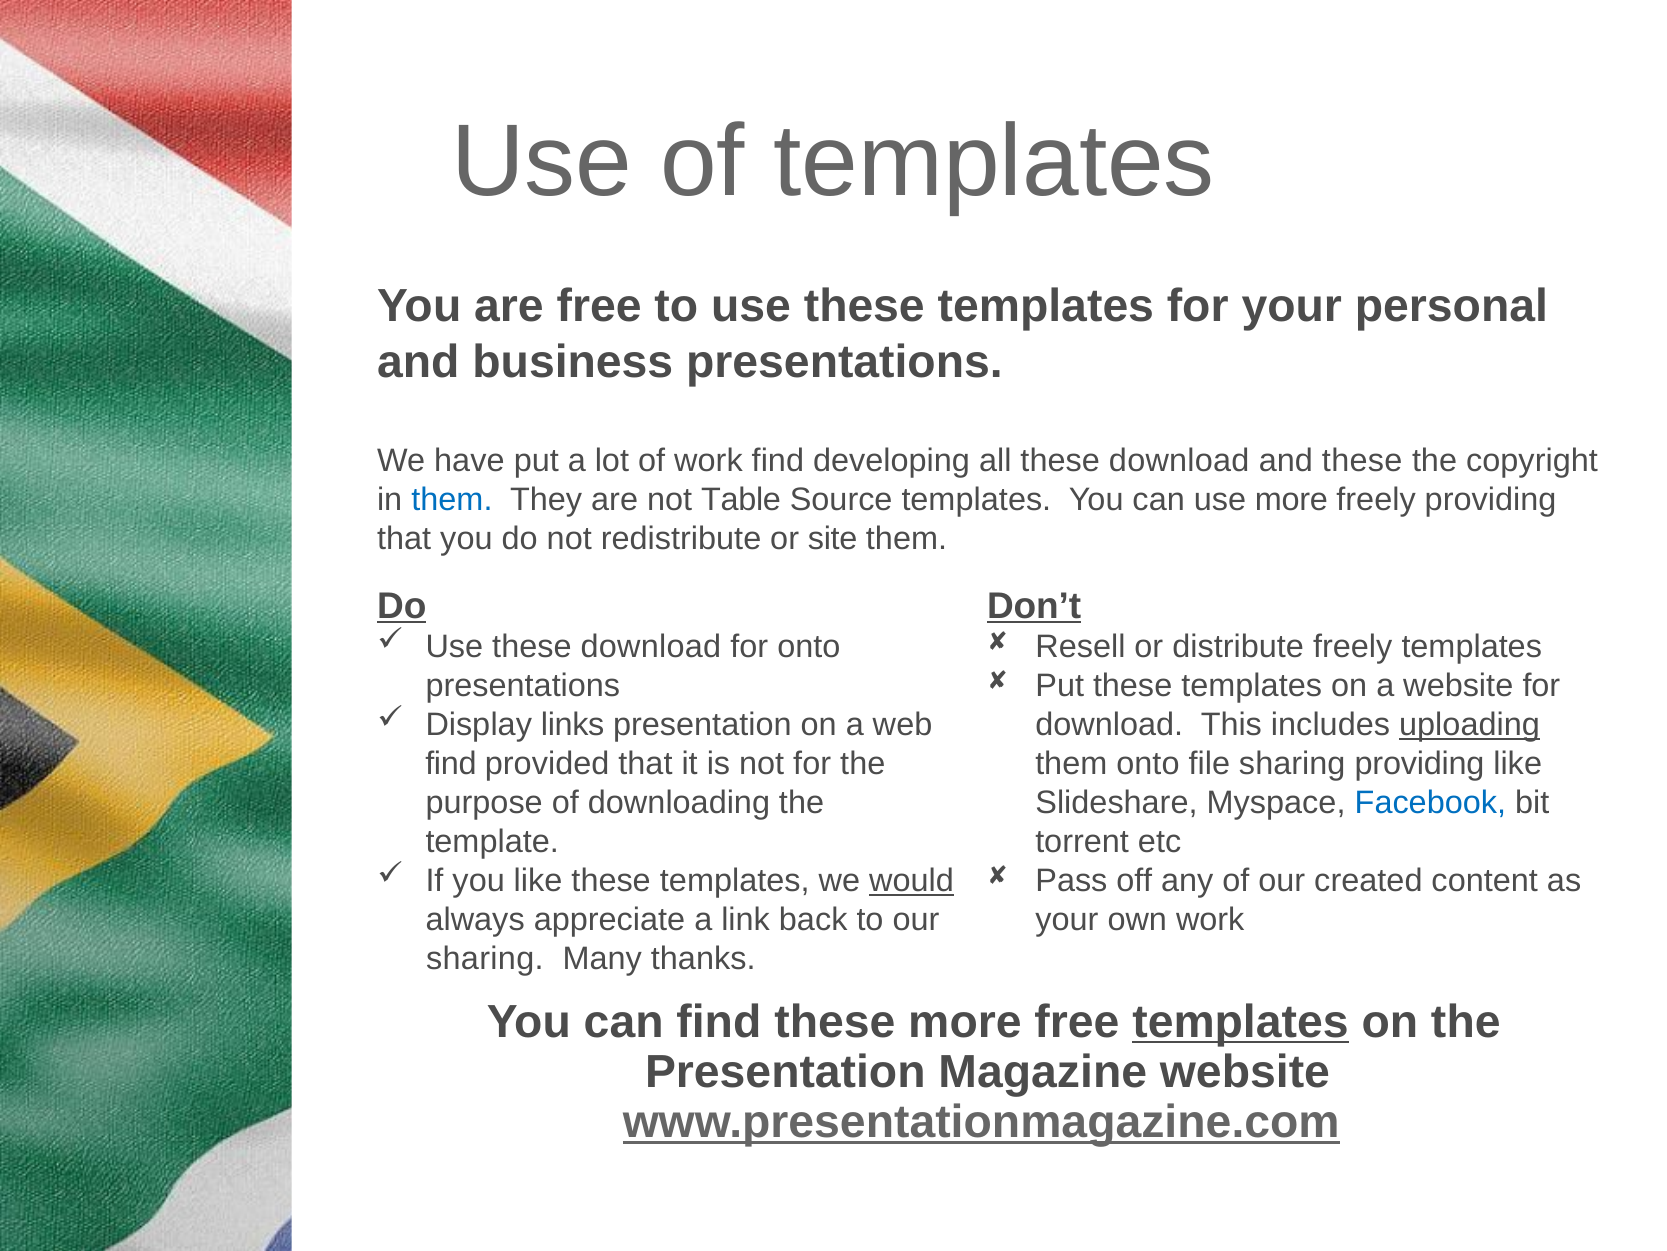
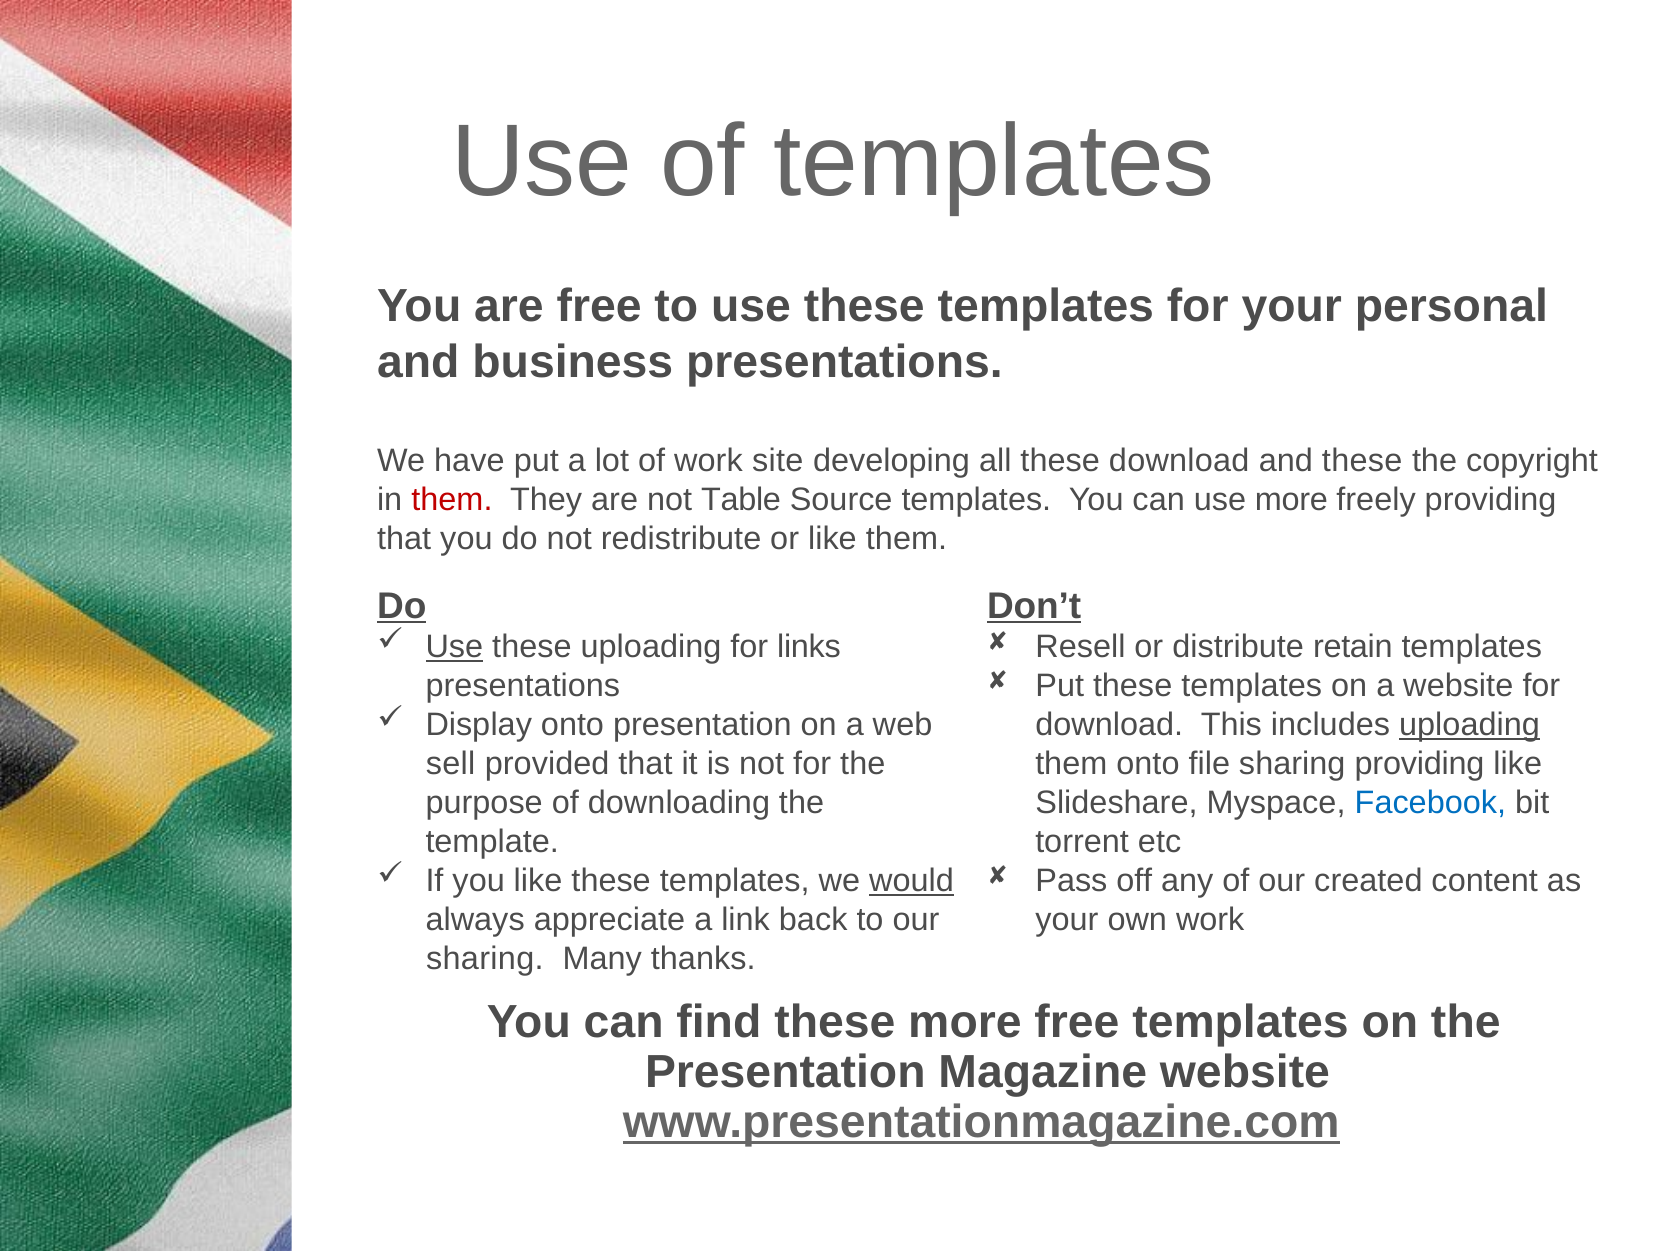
work find: find -> site
them at (452, 499) colour: blue -> red
or site: site -> like
Use at (454, 647) underline: none -> present
download at (651, 647): download -> uploading
for onto: onto -> links
distribute freely: freely -> retain
Display links: links -> onto
find at (451, 764): find -> sell
templates at (1240, 1022) underline: present -> none
